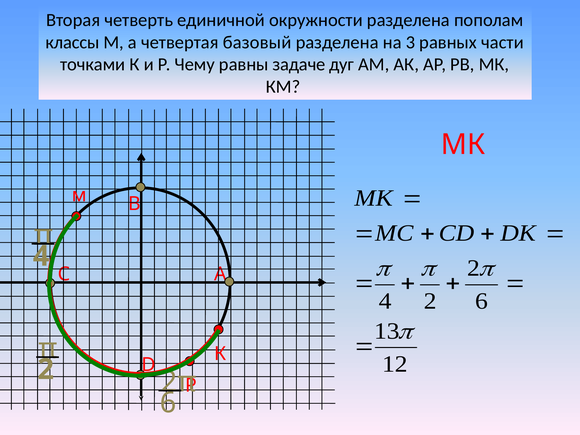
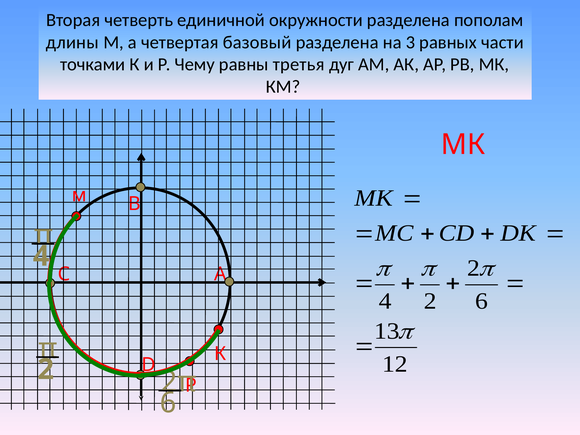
классы: классы -> длины
задаче: задаче -> третья
